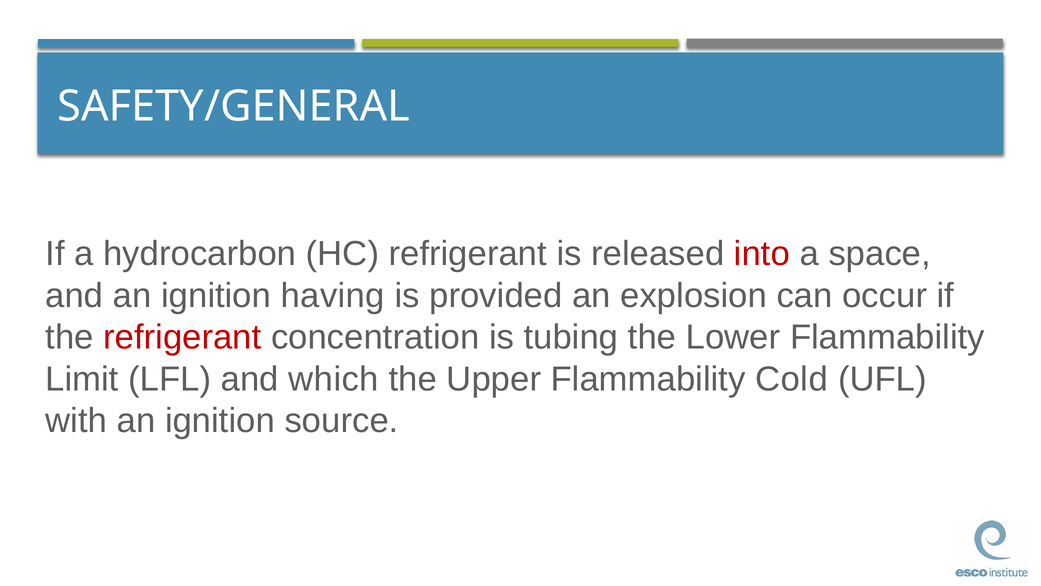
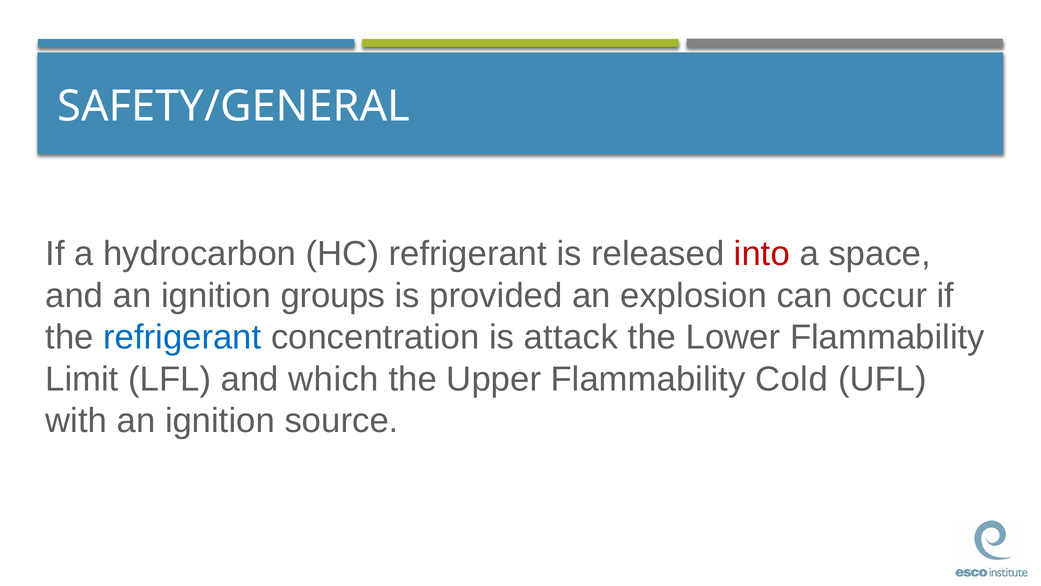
having: having -> groups
refrigerant at (182, 337) colour: red -> blue
tubing: tubing -> attack
